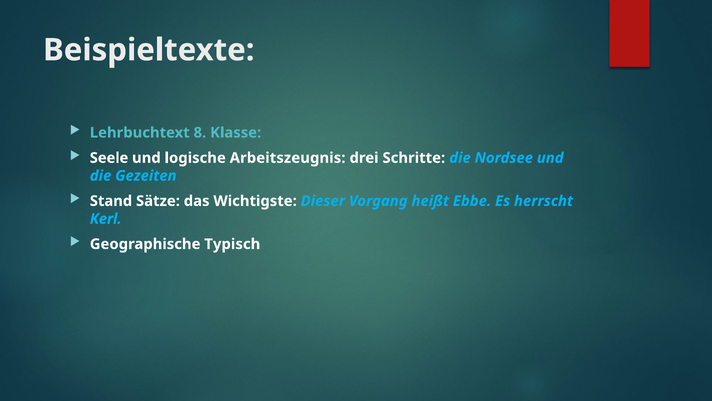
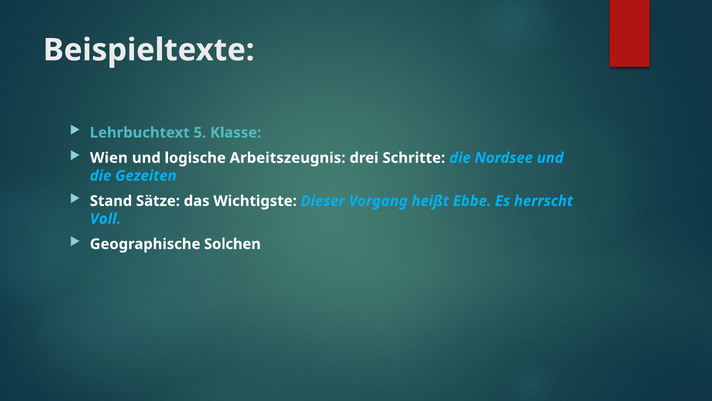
8: 8 -> 5
Seele: Seele -> Wien
Kerl: Kerl -> Voll
Typisch: Typisch -> Solchen
